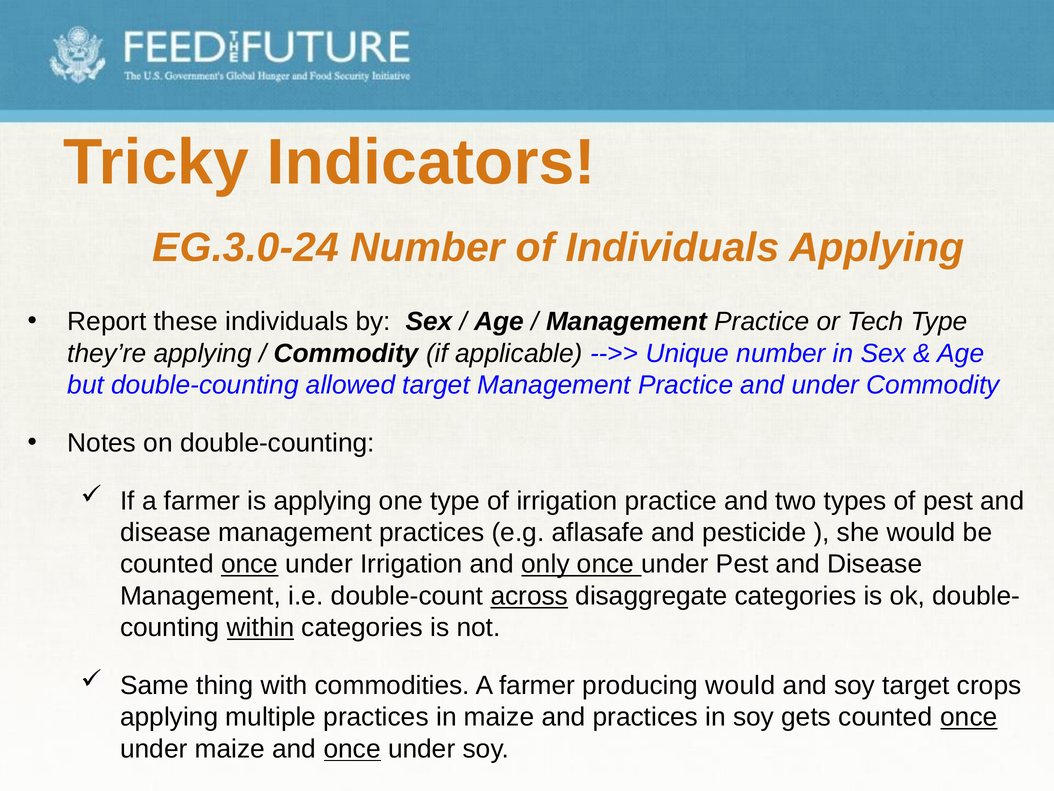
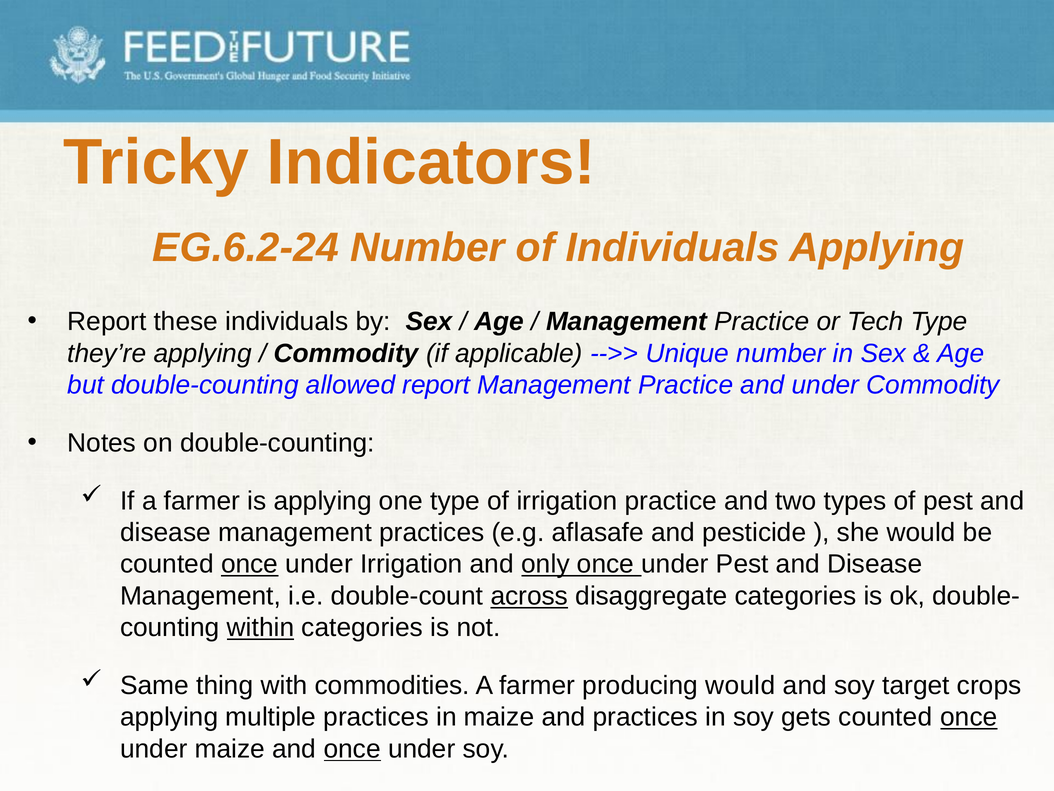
EG.3.0-24: EG.3.0-24 -> EG.6.2-24
allowed target: target -> report
